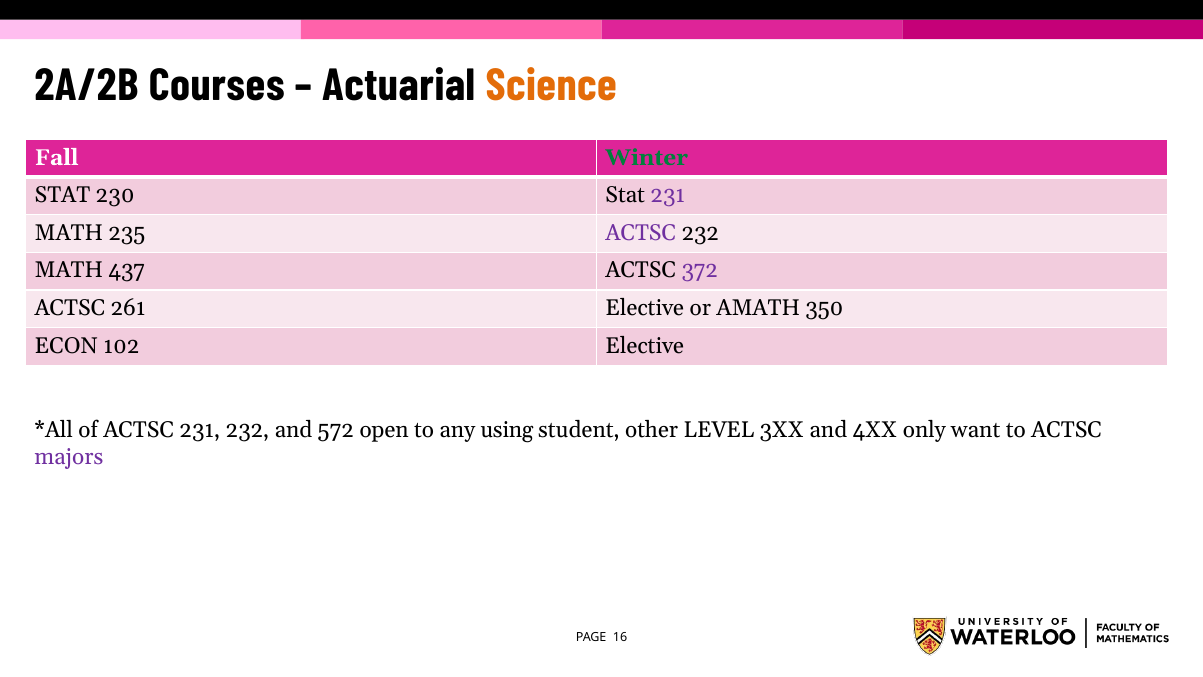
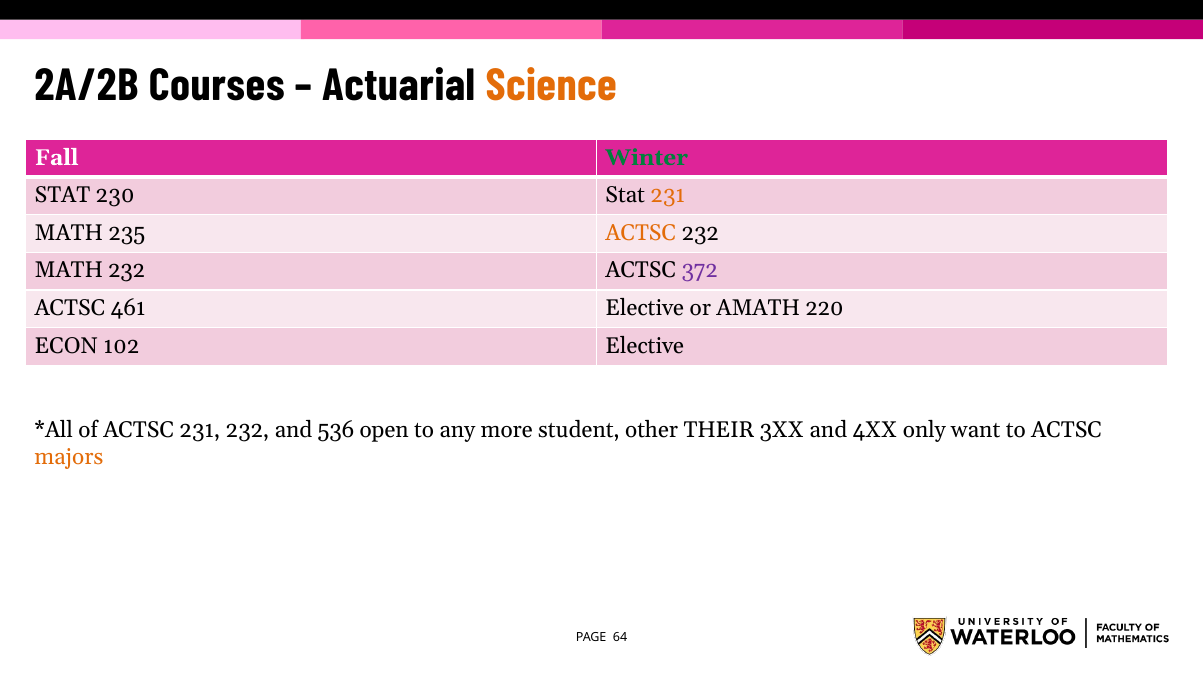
231 at (668, 195) colour: purple -> orange
ACTSC at (641, 233) colour: purple -> orange
MATH 437: 437 -> 232
261: 261 -> 461
350: 350 -> 220
572: 572 -> 536
using: using -> more
LEVEL: LEVEL -> THEIR
majors colour: purple -> orange
16: 16 -> 64
